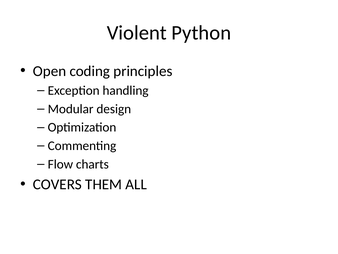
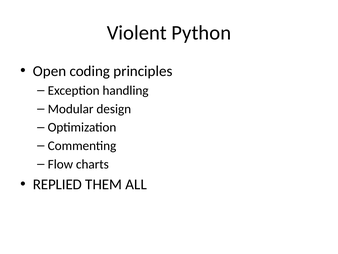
COVERS: COVERS -> REPLIED
